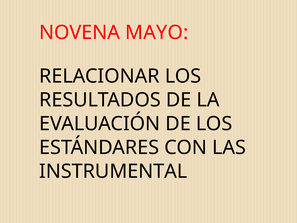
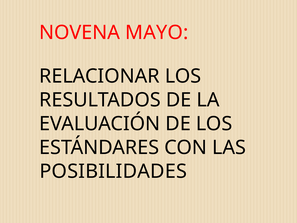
INSTRUMENTAL: INSTRUMENTAL -> POSIBILIDADES
